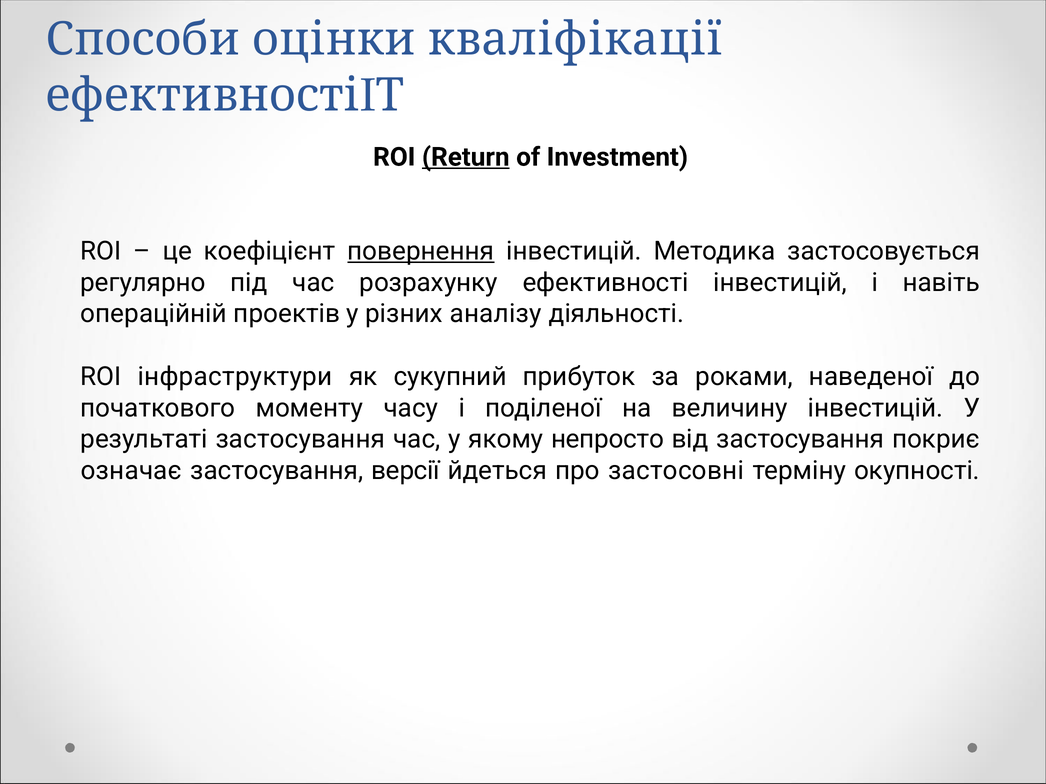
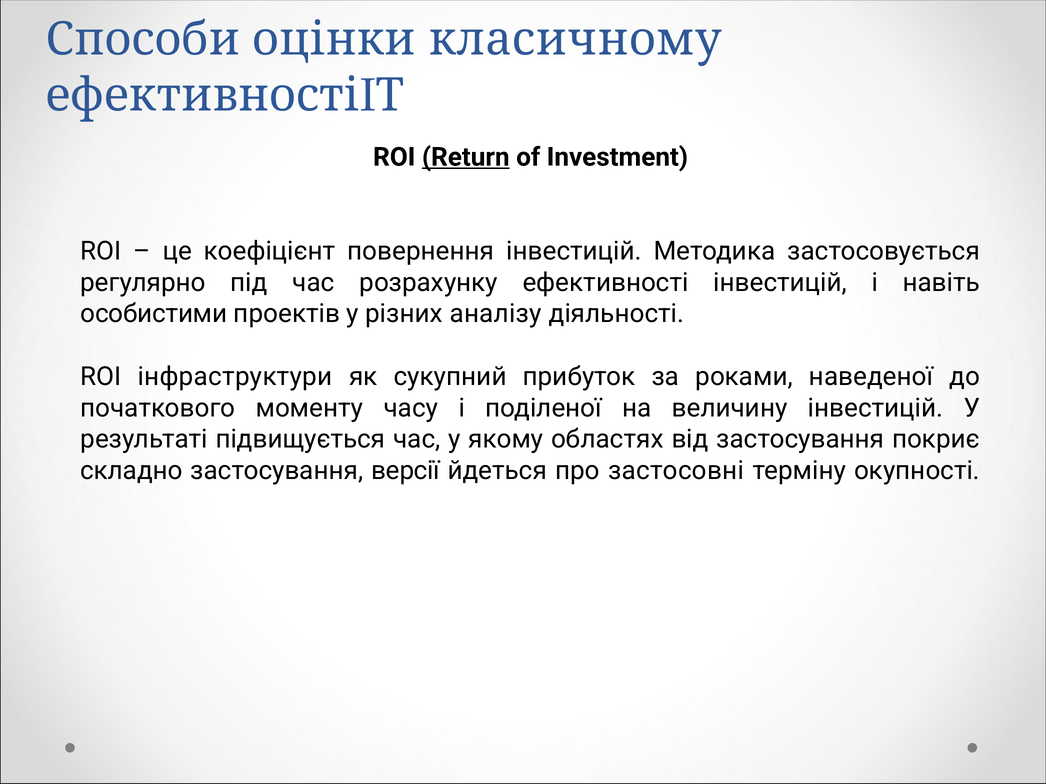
кваліфікації: кваліфікації -> класичному
повернення underline: present -> none
операційній: операційній -> особистими
результаті застосування: застосування -> підвищується
непросто: непросто -> областях
означає: означає -> складно
